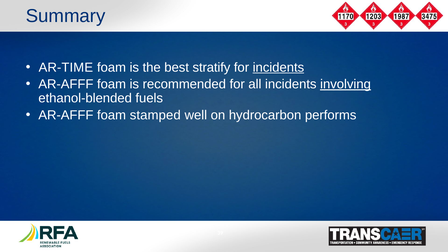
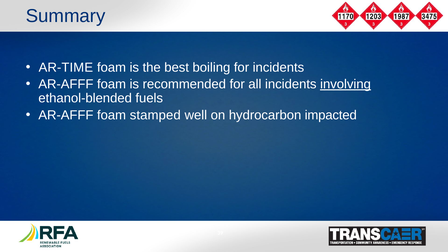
stratify: stratify -> boiling
incidents at (278, 67) underline: present -> none
performs: performs -> impacted
